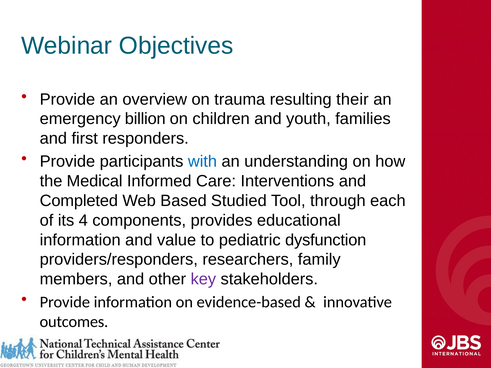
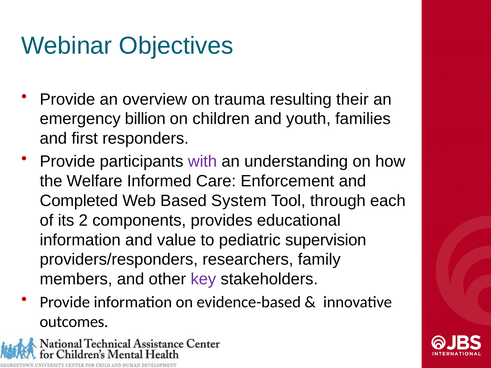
with colour: blue -> purple
Medical: Medical -> Welfare
Interventions: Interventions -> Enforcement
Studied: Studied -> System
4: 4 -> 2
dysfunction: dysfunction -> supervision
